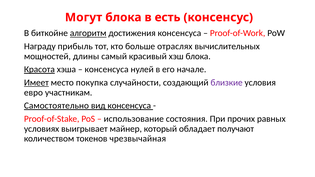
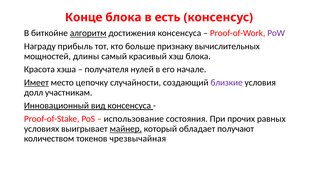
Могут: Могут -> Конце
PoW colour: black -> purple
отраслях: отраслях -> признаку
Красота underline: present -> none
консенсуса at (107, 70): консенсуса -> получателя
покупка: покупка -> цепочку
евро: евро -> долл
Самостоятельно: Самостоятельно -> Инновационный
майнер underline: none -> present
